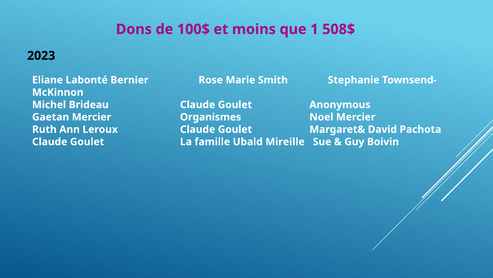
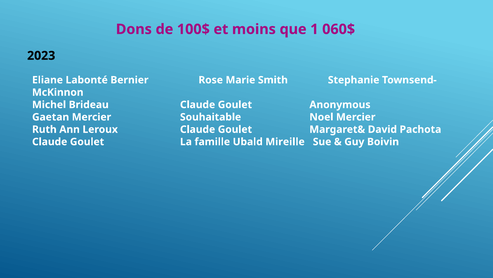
508$: 508$ -> 060$
Organismes: Organismes -> Souhaitable
